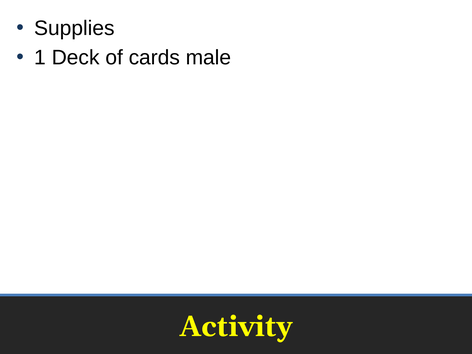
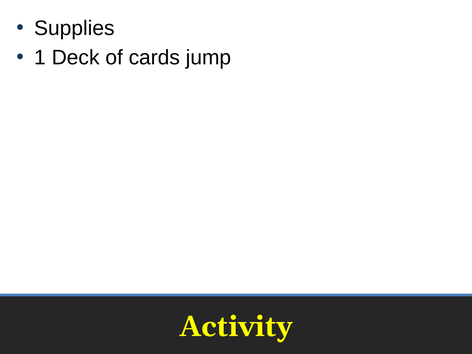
male: male -> jump
